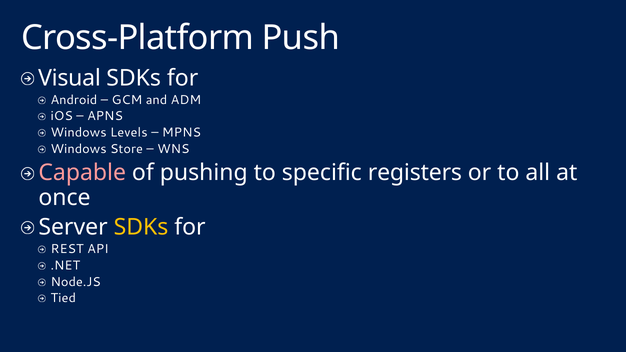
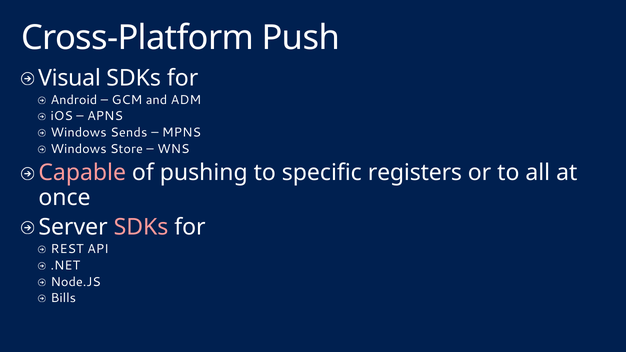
Levels: Levels -> Sends
SDKs at (141, 227) colour: yellow -> pink
Tied: Tied -> Bills
